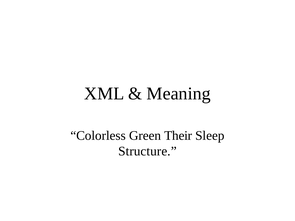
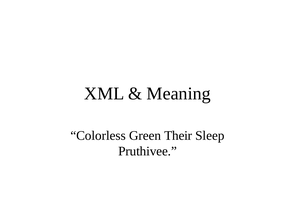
Structure: Structure -> Pruthivee
